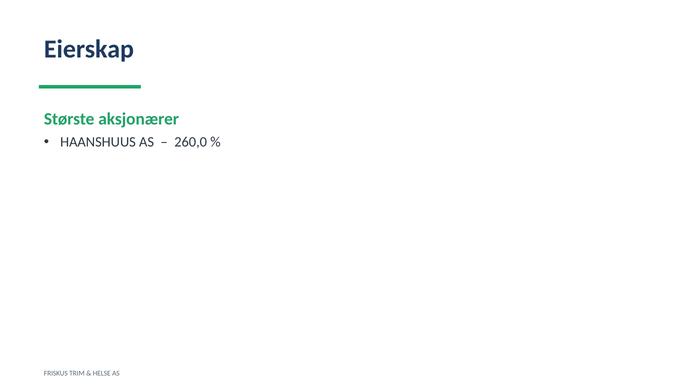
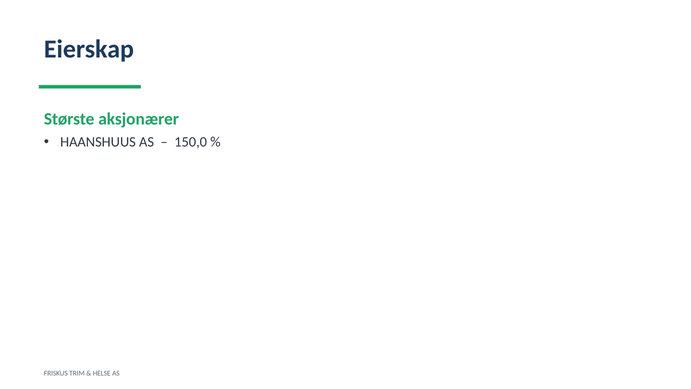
260,0: 260,0 -> 150,0
